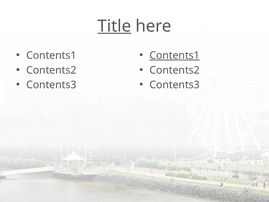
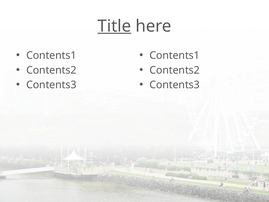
Contents1 at (175, 55) underline: present -> none
